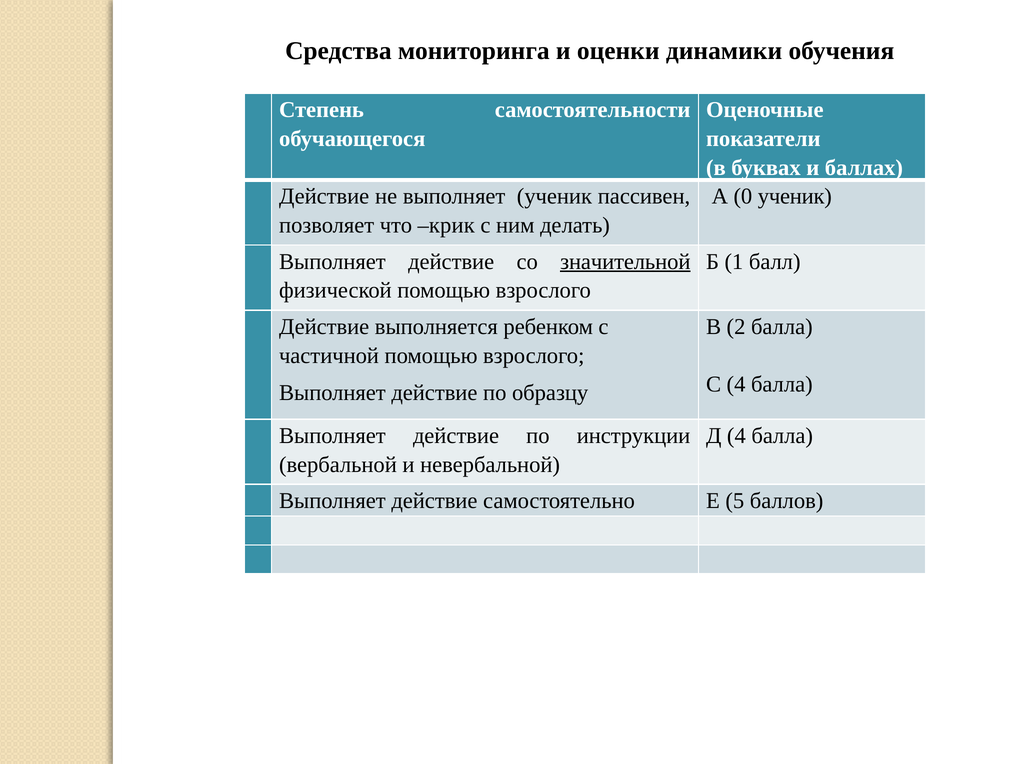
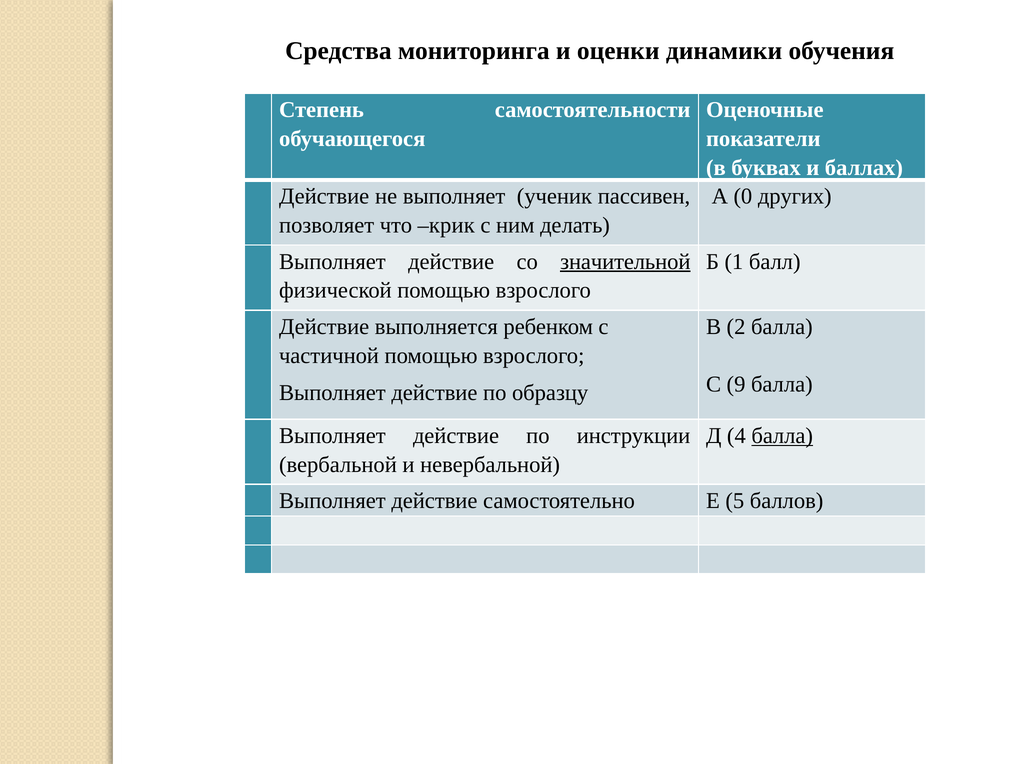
0 ученик: ученик -> других
С 4: 4 -> 9
балла at (782, 435) underline: none -> present
